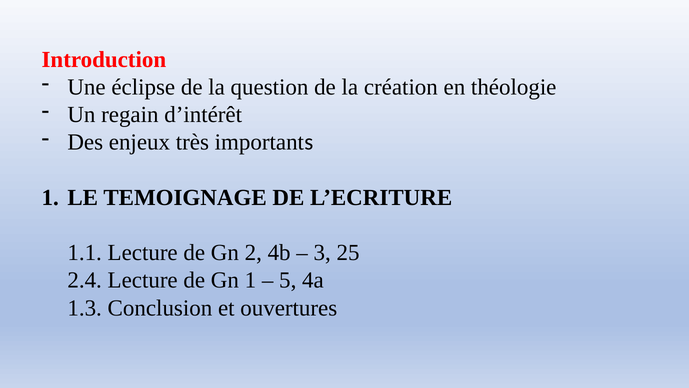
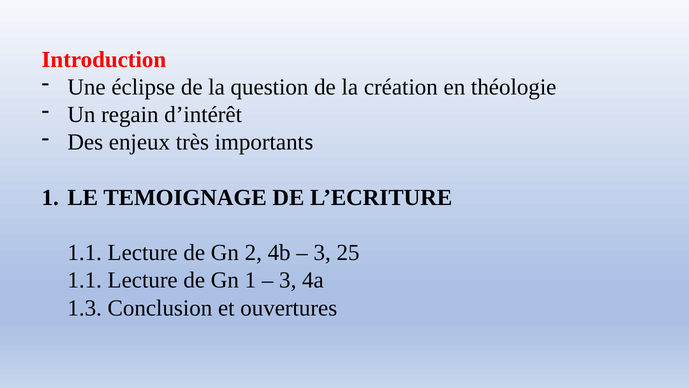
2.4 at (85, 280): 2.4 -> 1.1
5 at (288, 280): 5 -> 3
